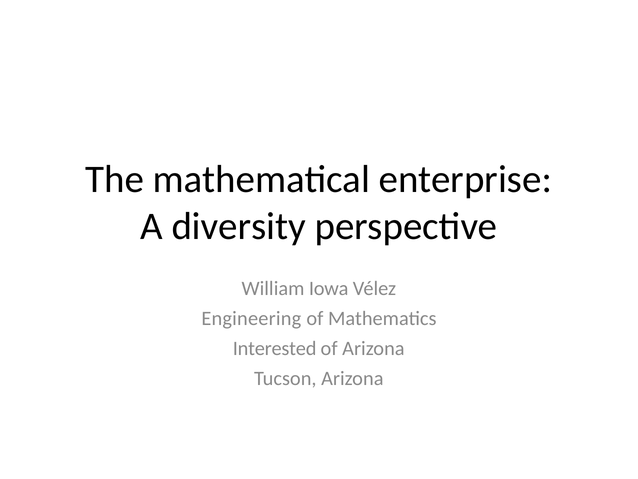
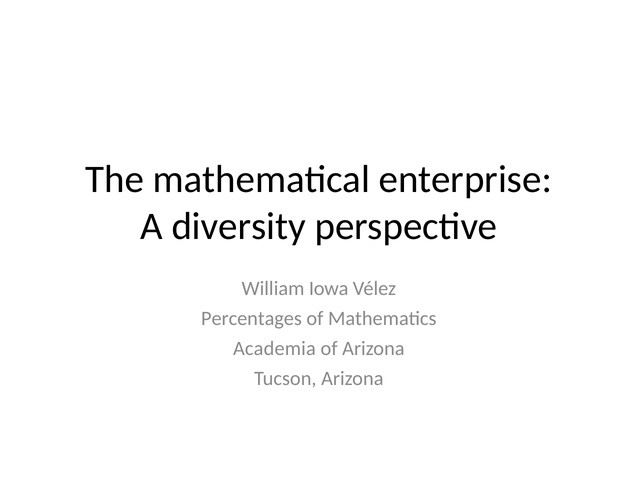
Engineering: Engineering -> Percentages
Interested: Interested -> Academia
